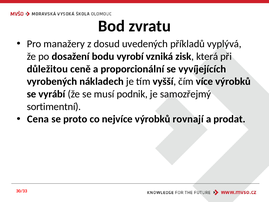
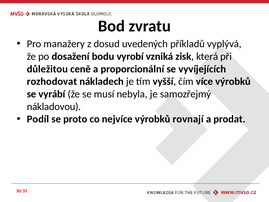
vyrobených: vyrobených -> rozhodovat
podnik: podnik -> nebyla
sortimentní: sortimentní -> nákladovou
Cena: Cena -> Podíl
